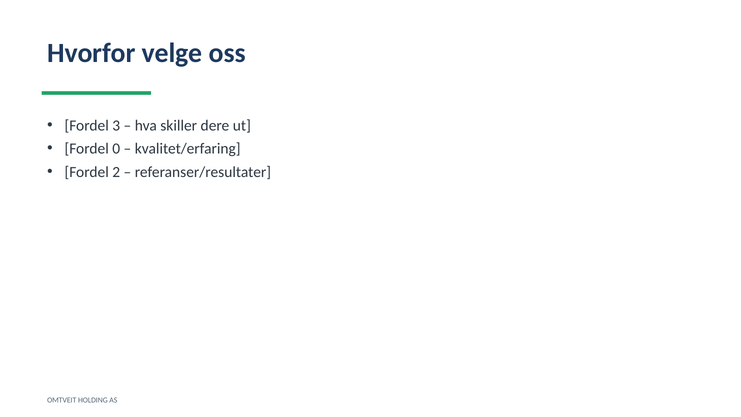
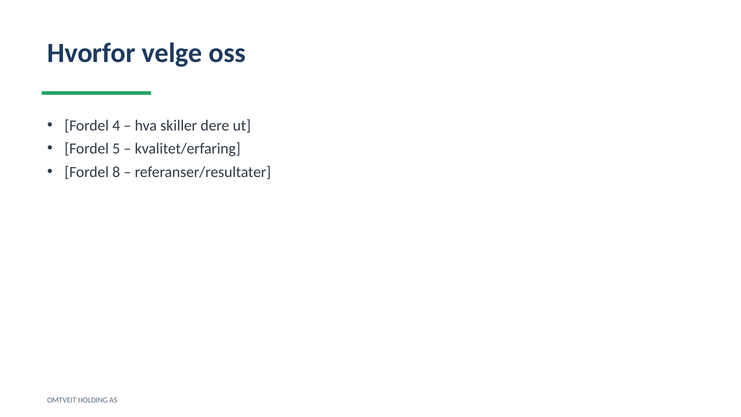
3: 3 -> 4
0: 0 -> 5
2: 2 -> 8
